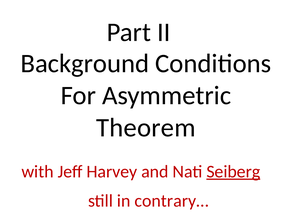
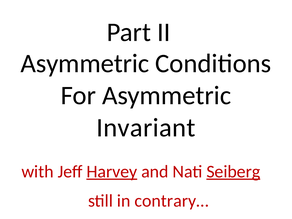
Background at (85, 63): Background -> Asymmetric
Theorem: Theorem -> Invariant
Harvey underline: none -> present
